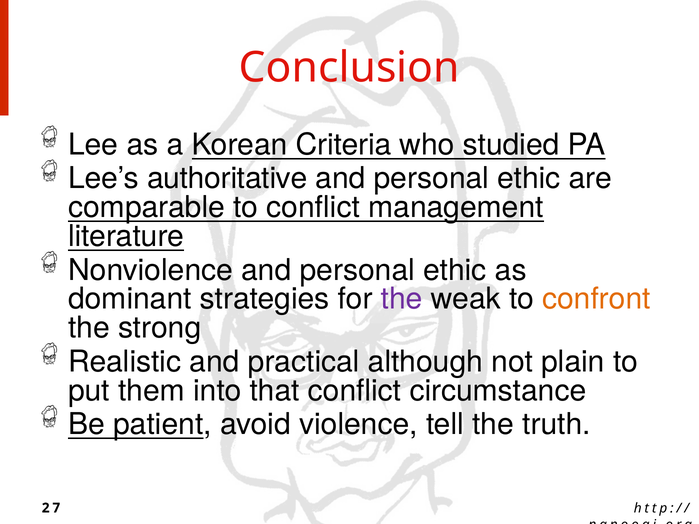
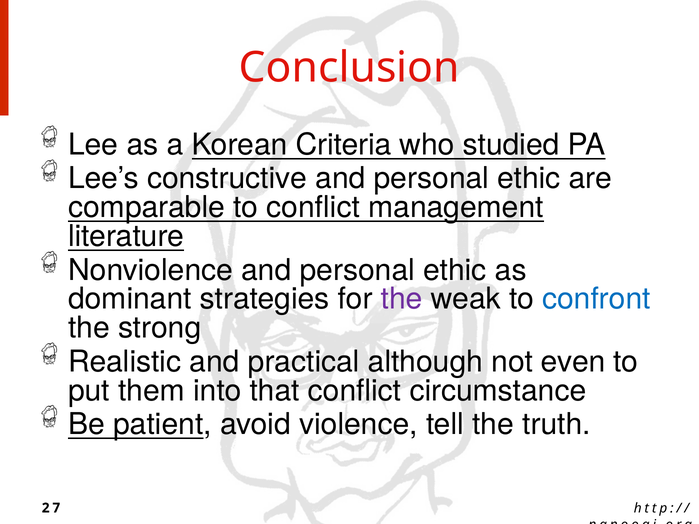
authoritative: authoritative -> constructive
confront colour: orange -> blue
plain: plain -> even
